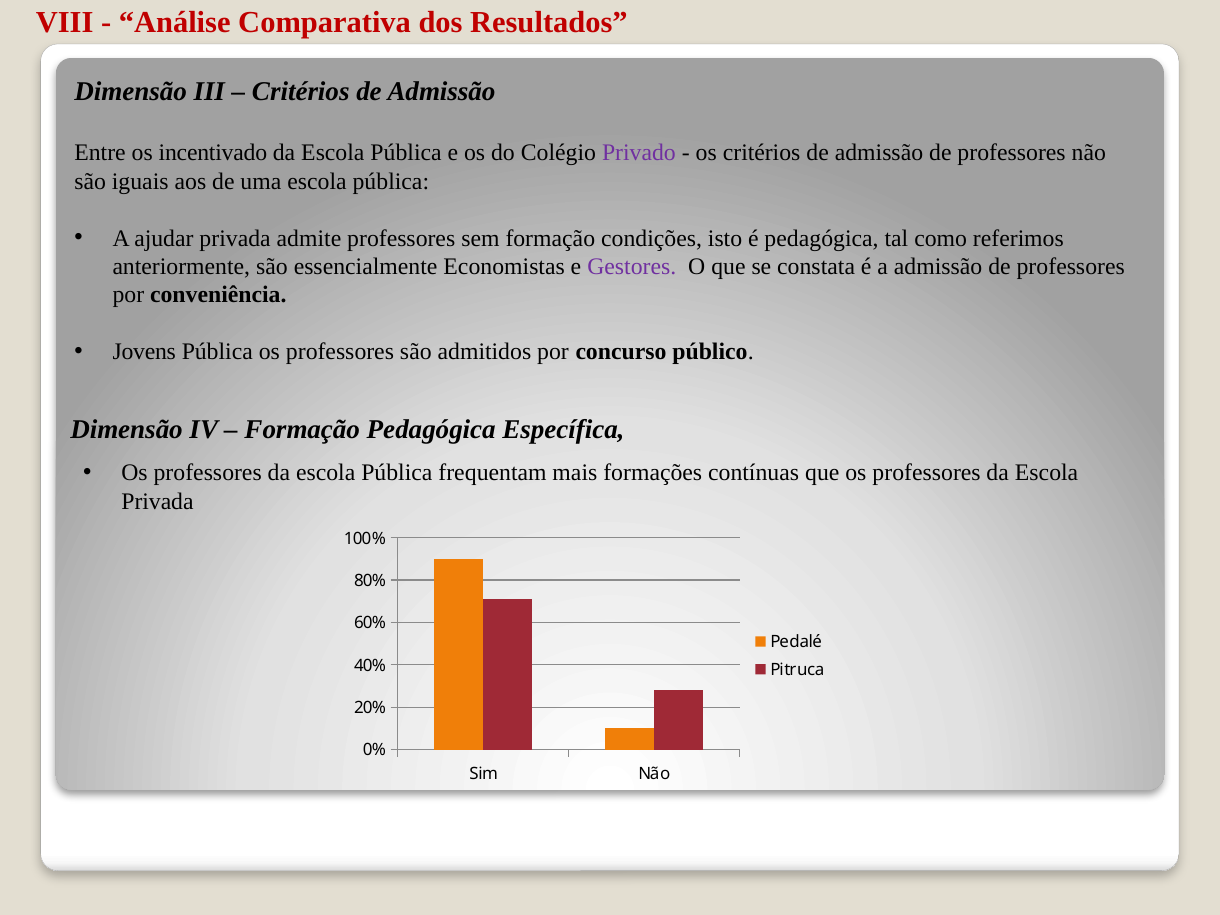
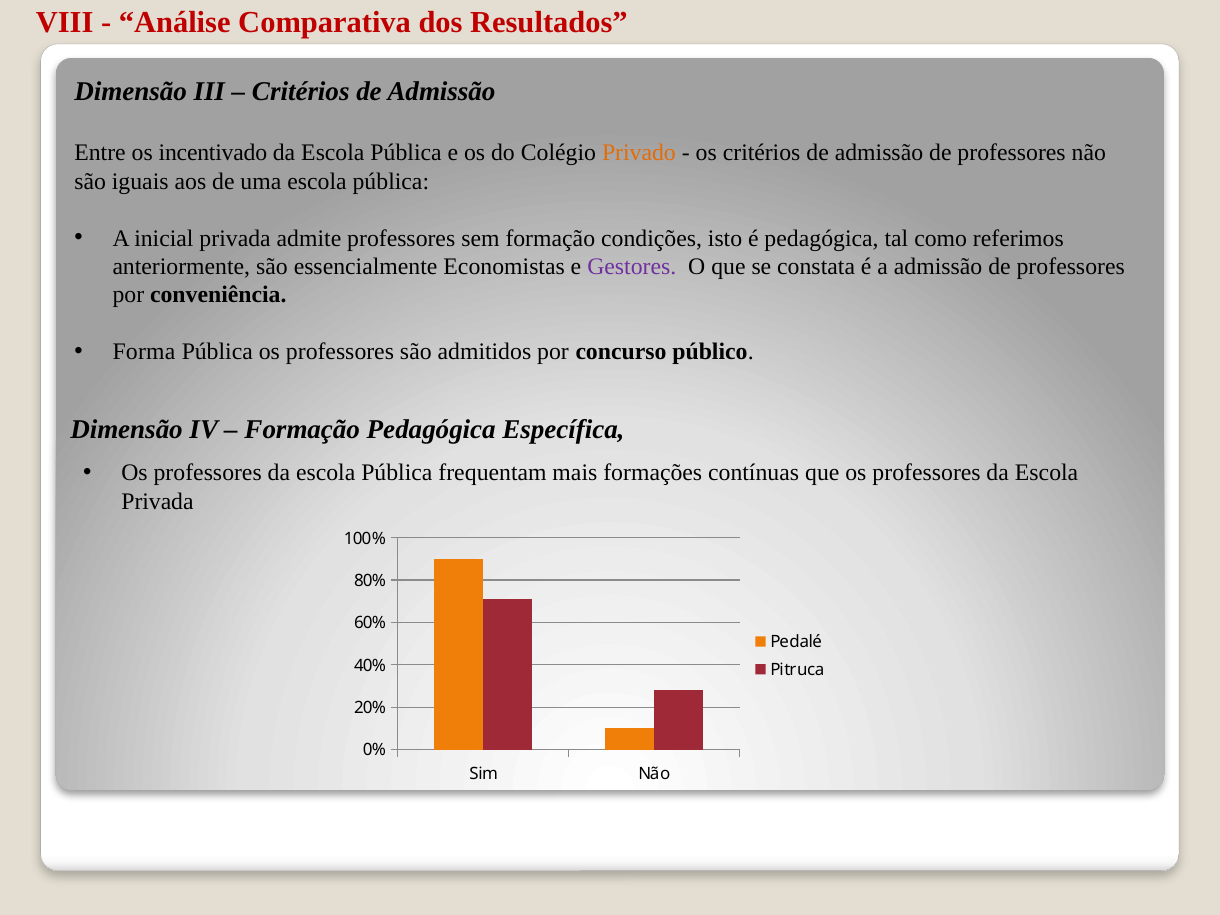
Privado colour: purple -> orange
ajudar: ajudar -> inicial
Jovens: Jovens -> Forma
